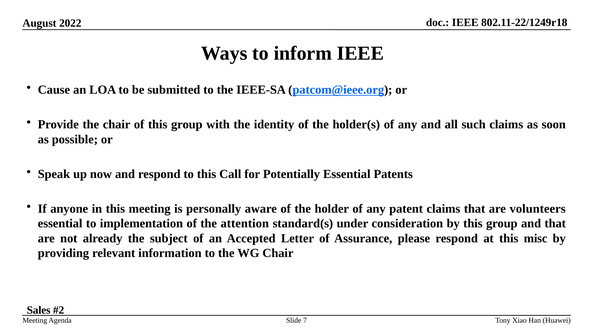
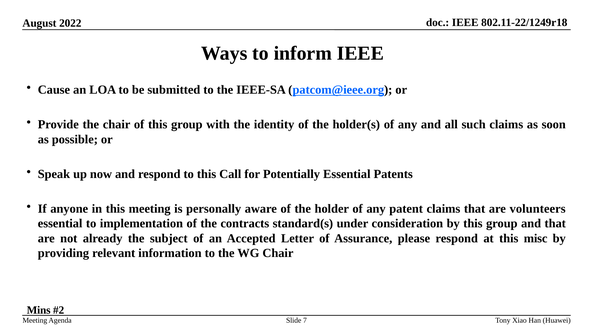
attention: attention -> contracts
Sales: Sales -> Mins
